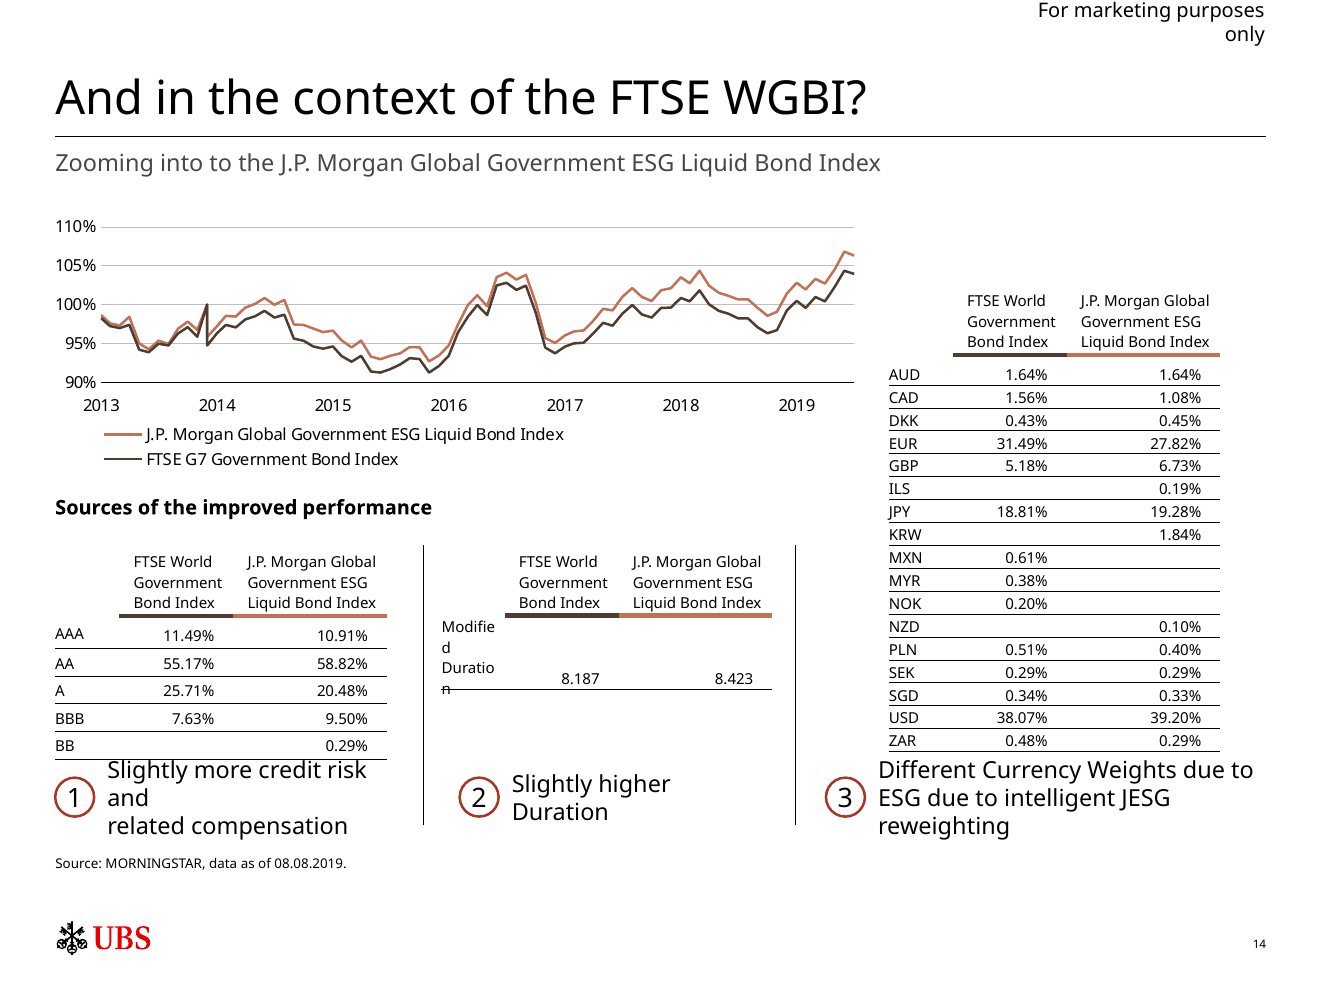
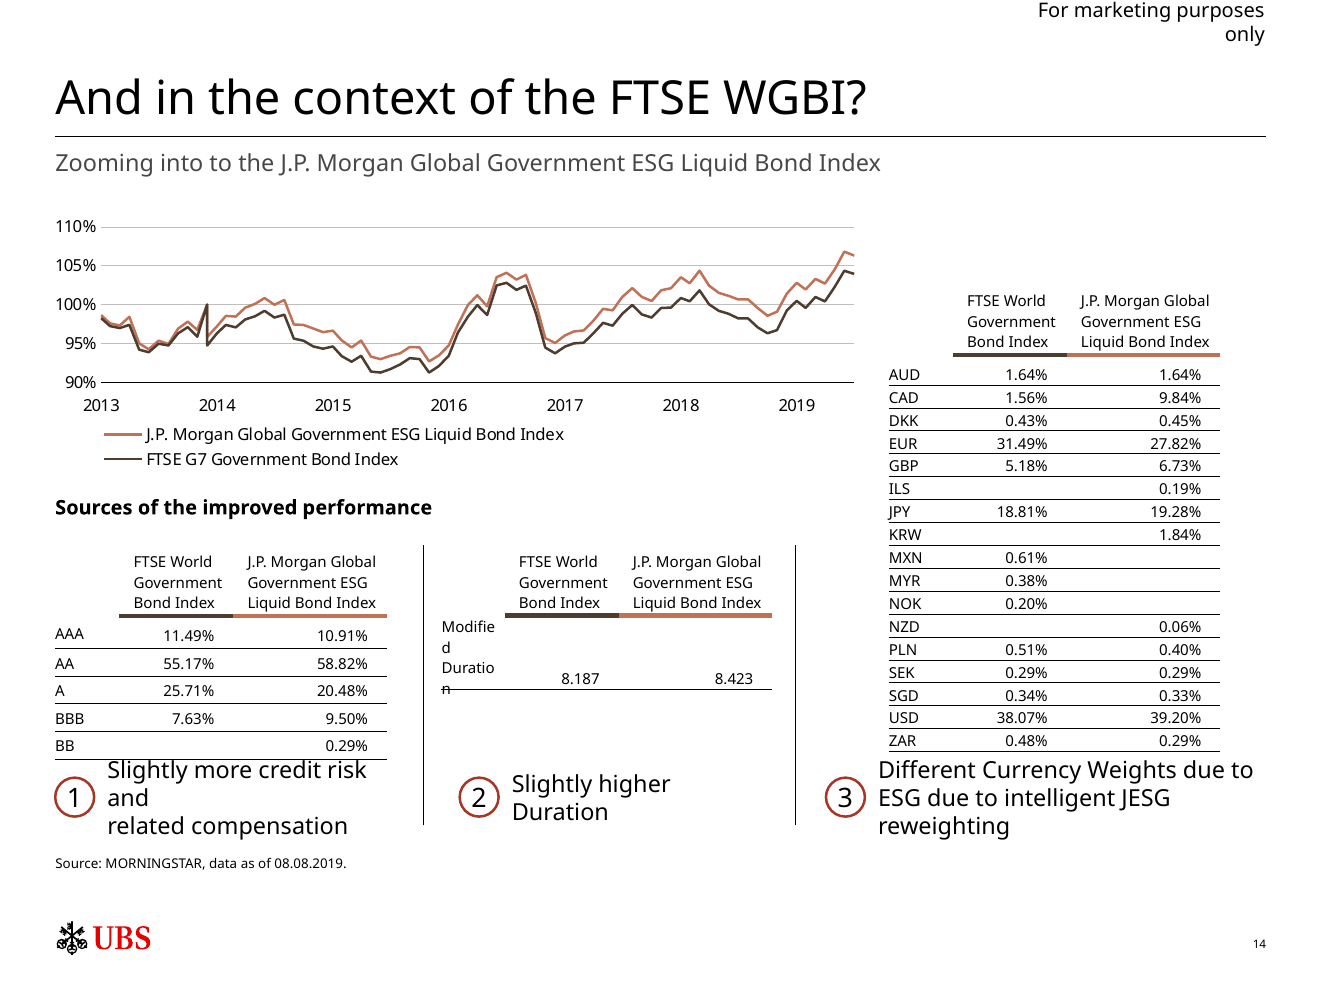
1.08%: 1.08% -> 9.84%
0.10%: 0.10% -> 0.06%
